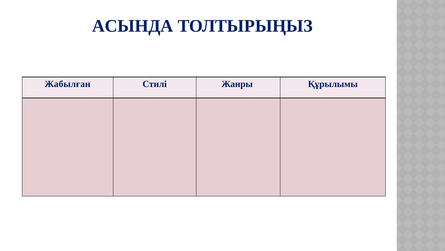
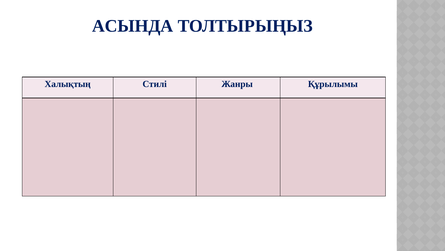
Жабылған: Жабылған -> Халықтың
